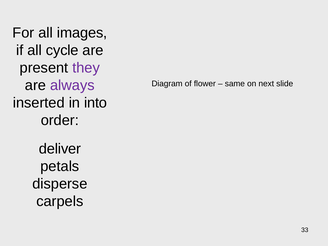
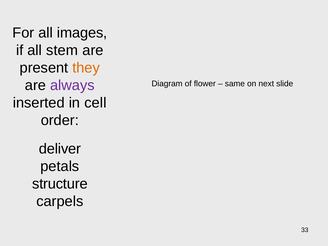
cycle: cycle -> stem
they colour: purple -> orange
into: into -> cell
disperse: disperse -> structure
